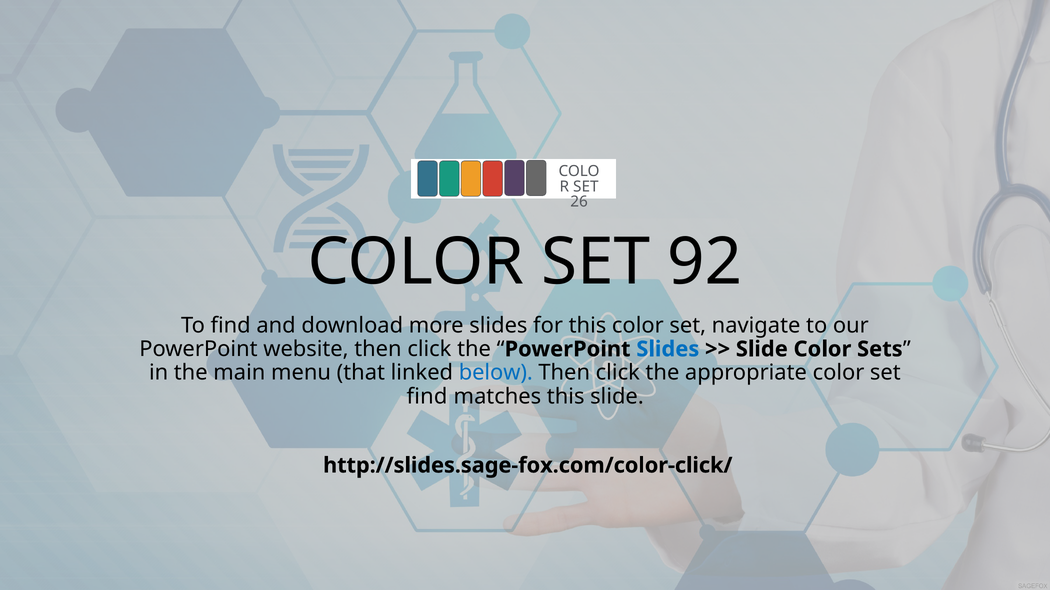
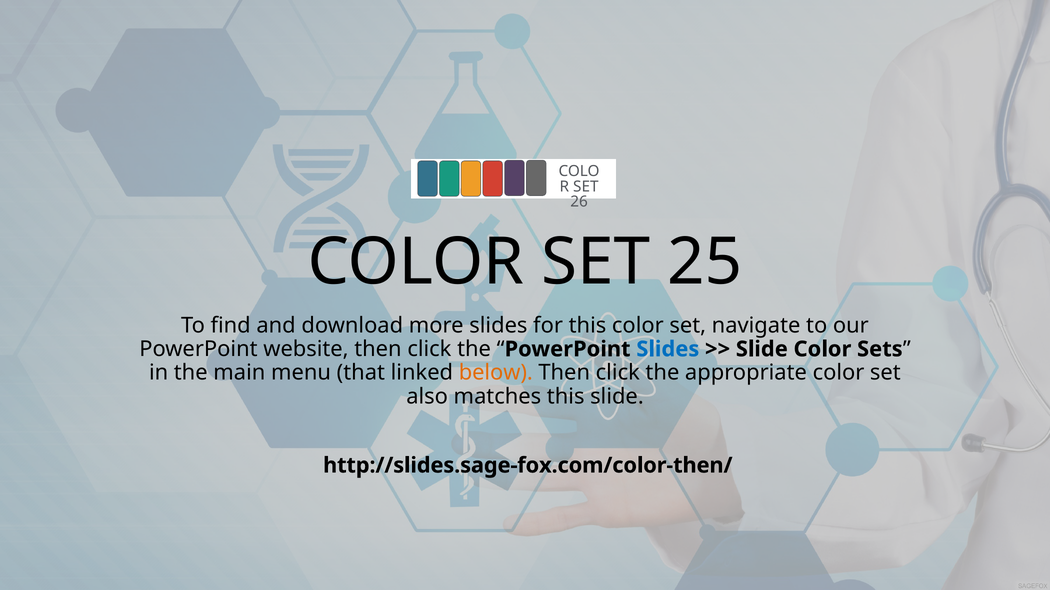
92: 92 -> 25
below colour: blue -> orange
find at (427, 397): find -> also
http://slides.sage-fox.com/color-click/: http://slides.sage-fox.com/color-click/ -> http://slides.sage-fox.com/color-then/
